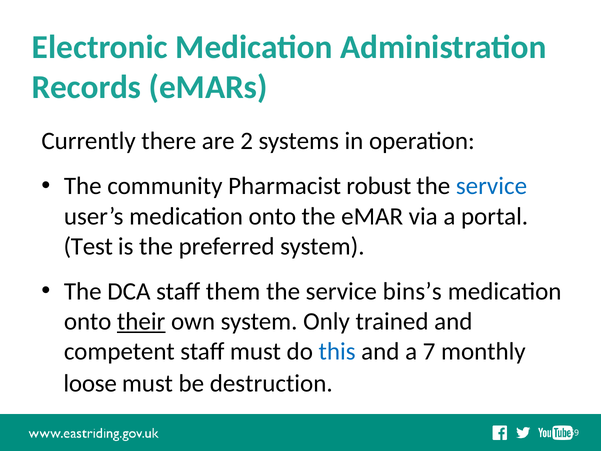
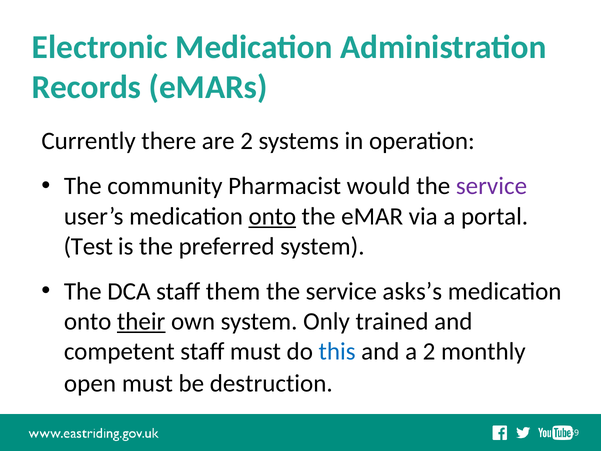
robust: robust -> would
service at (491, 186) colour: blue -> purple
onto at (272, 216) underline: none -> present
bins’s: bins’s -> asks’s
a 7: 7 -> 2
loose: loose -> open
